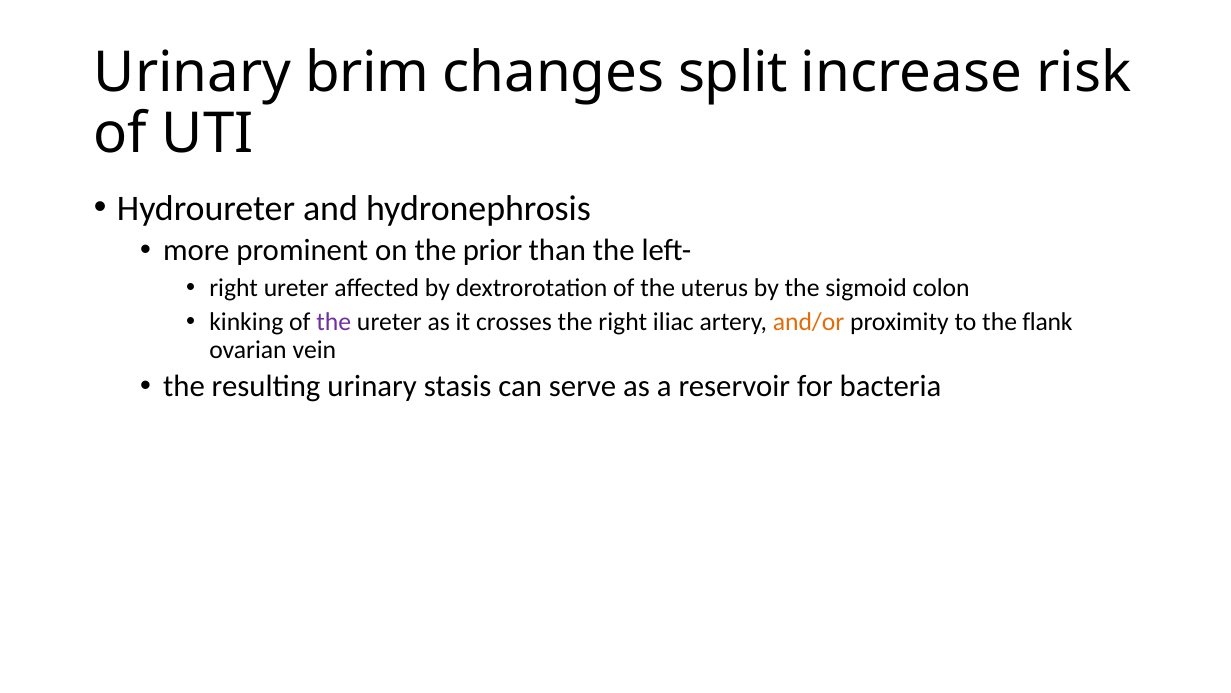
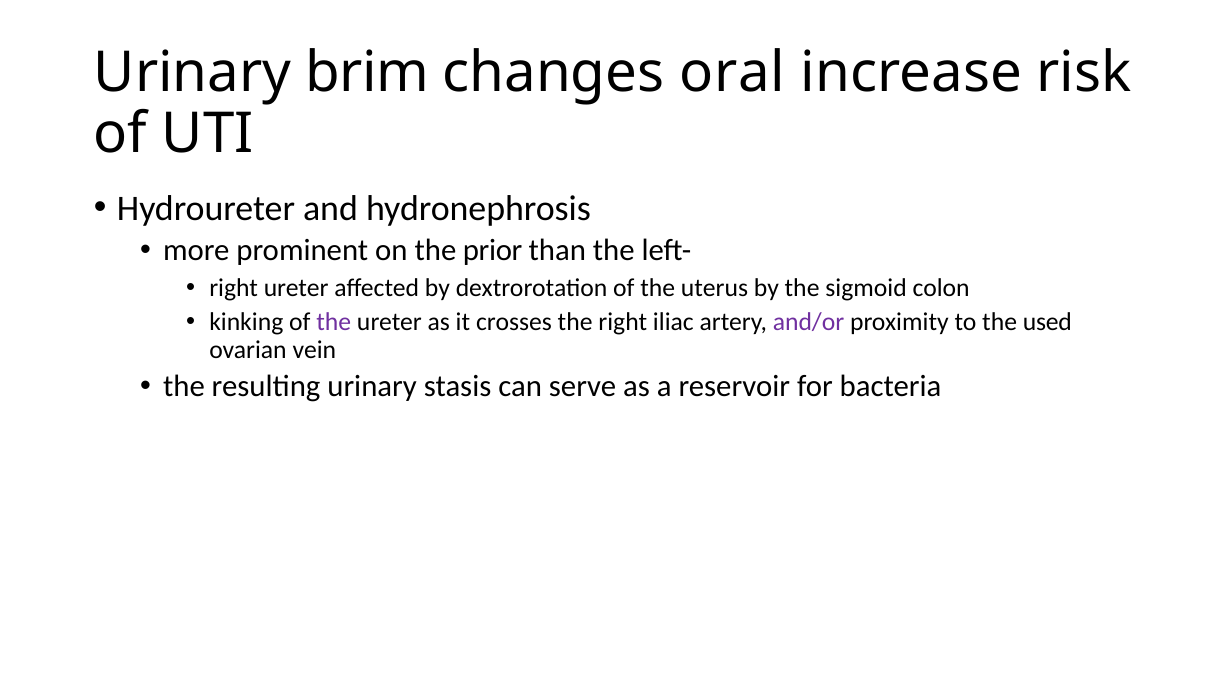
split: split -> oral
and/or colour: orange -> purple
flank: flank -> used
